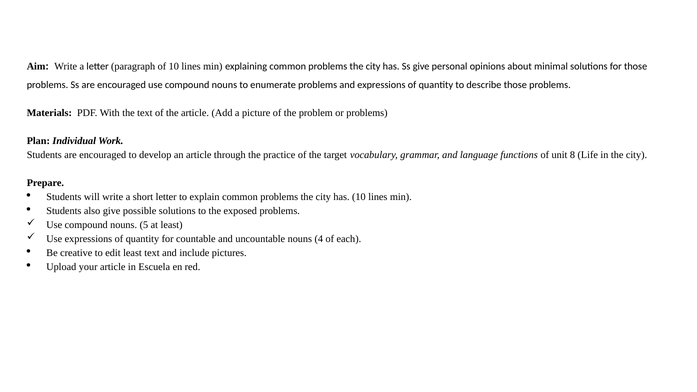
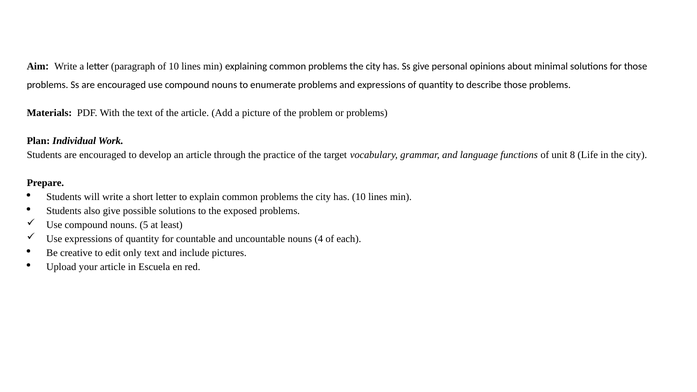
edit least: least -> only
